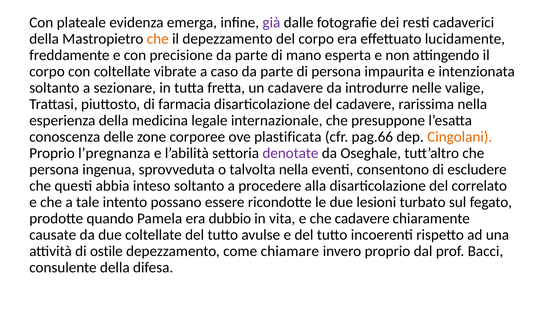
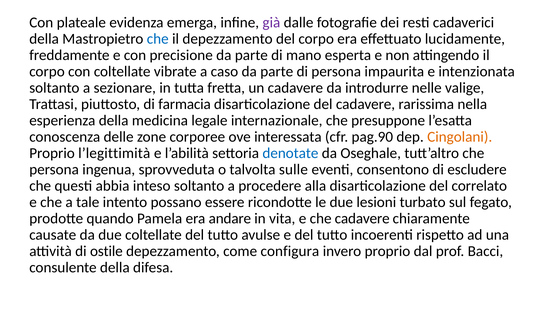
che at (158, 39) colour: orange -> blue
plastificata: plastificata -> interessata
pag.66: pag.66 -> pag.90
l’pregnanza: l’pregnanza -> l’legittimità
denotate colour: purple -> blue
talvolta nella: nella -> sulle
dubbio: dubbio -> andare
chiamare: chiamare -> configura
